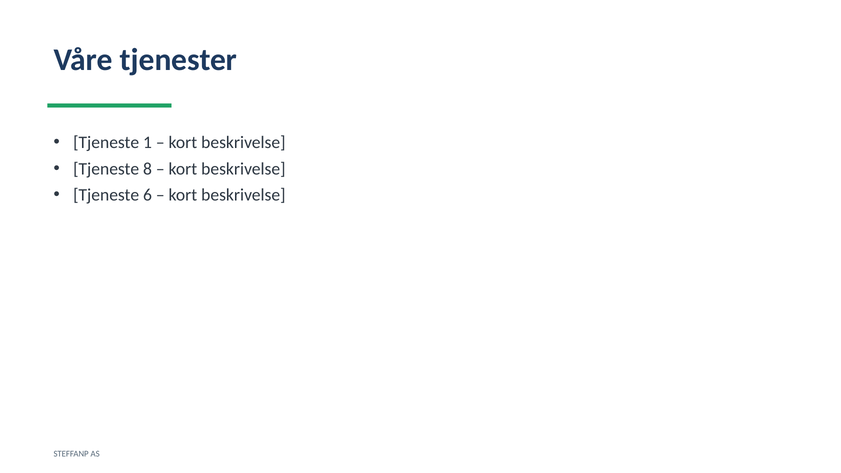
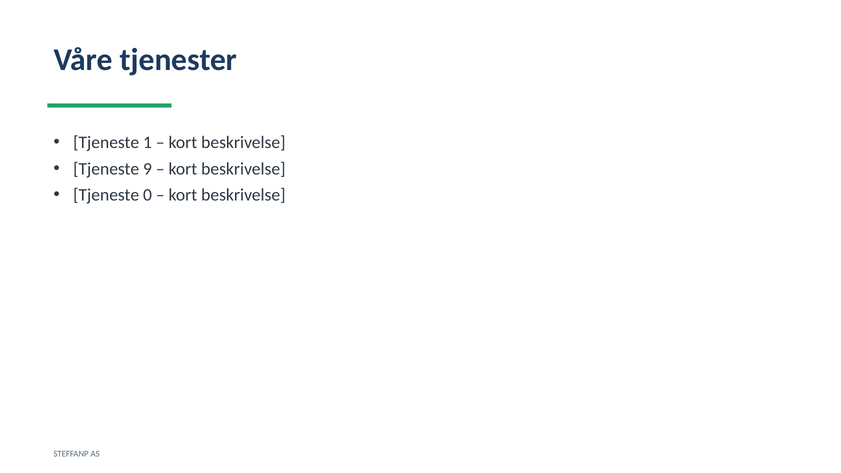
8: 8 -> 9
6: 6 -> 0
